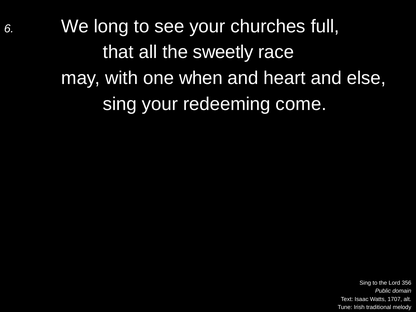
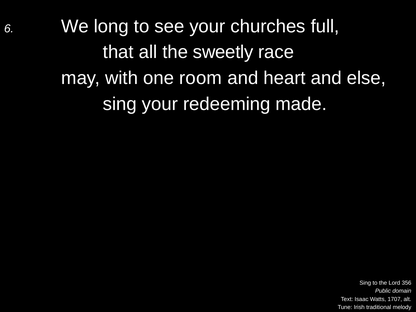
when: when -> room
come: come -> made
